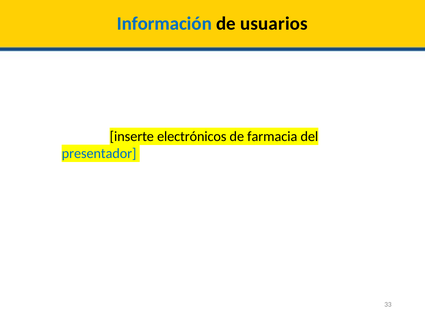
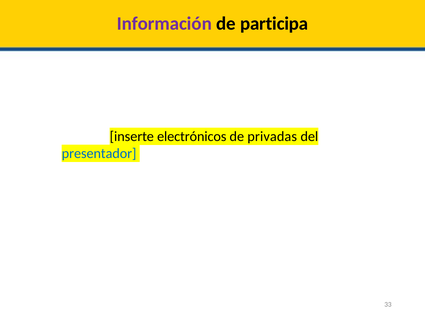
Información colour: blue -> purple
usuarios: usuarios -> participa
farmacia: farmacia -> privadas
